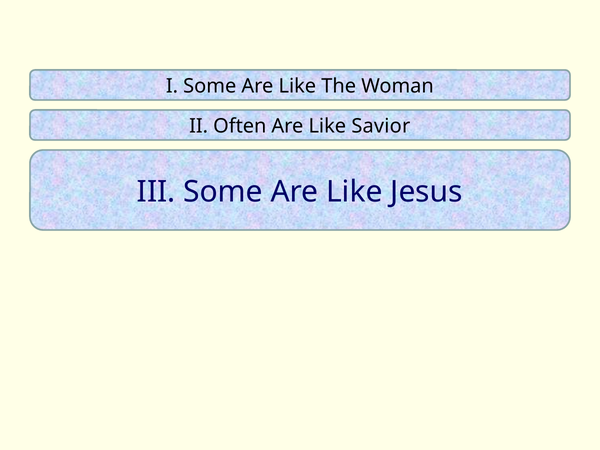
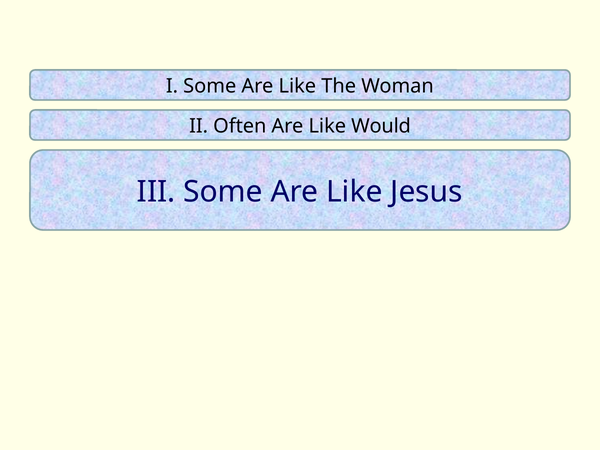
Savior: Savior -> Would
